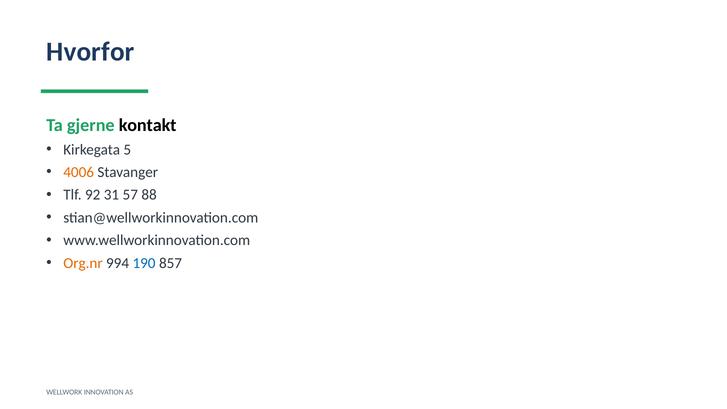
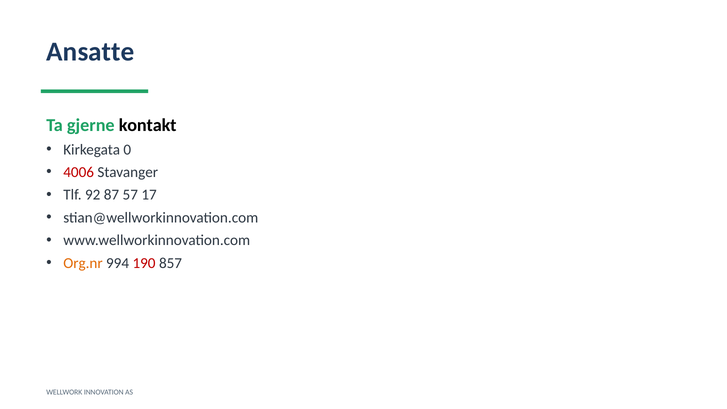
Hvorfor: Hvorfor -> Ansatte
5: 5 -> 0
4006 colour: orange -> red
31: 31 -> 87
88: 88 -> 17
190 colour: blue -> red
